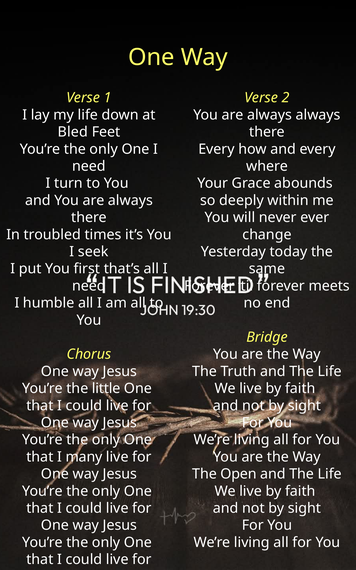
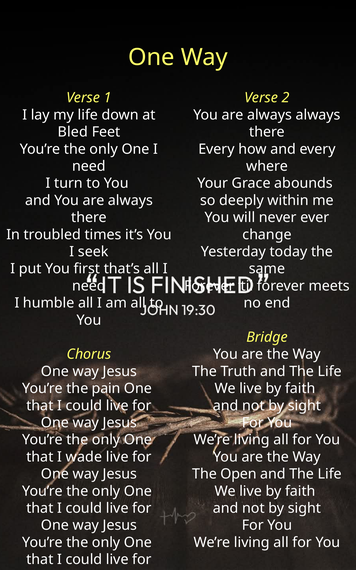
little: little -> pain
many: many -> wade
